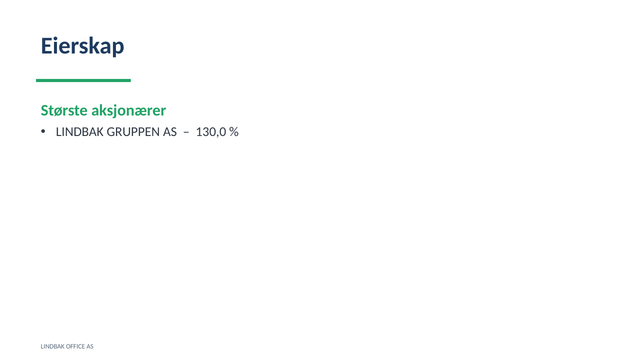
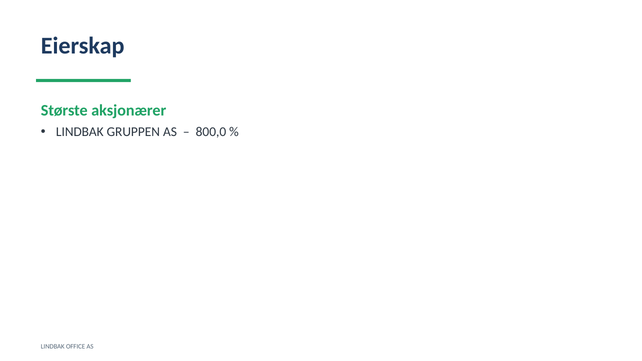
130,0: 130,0 -> 800,0
